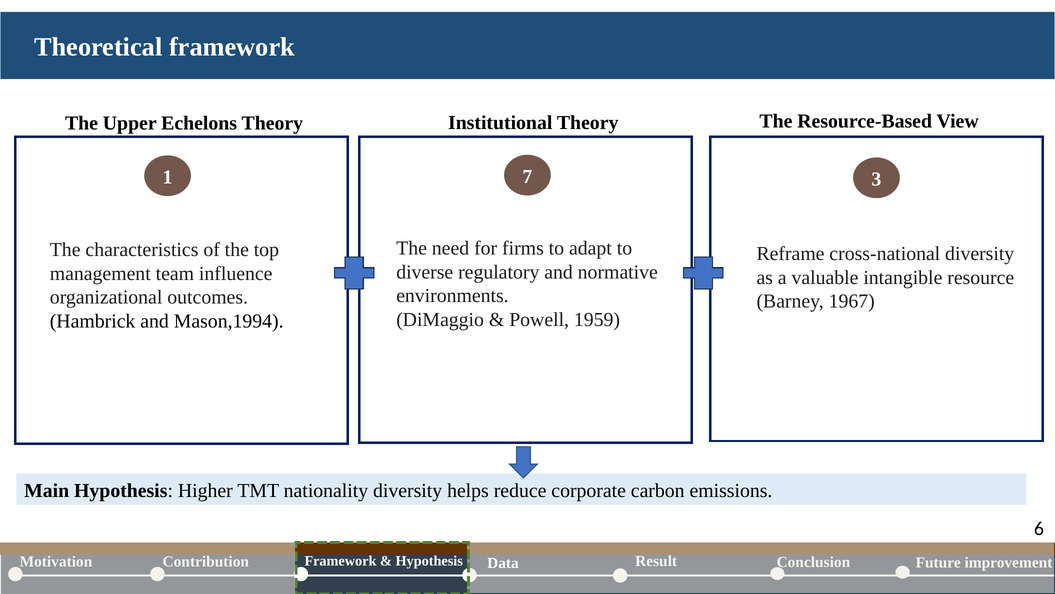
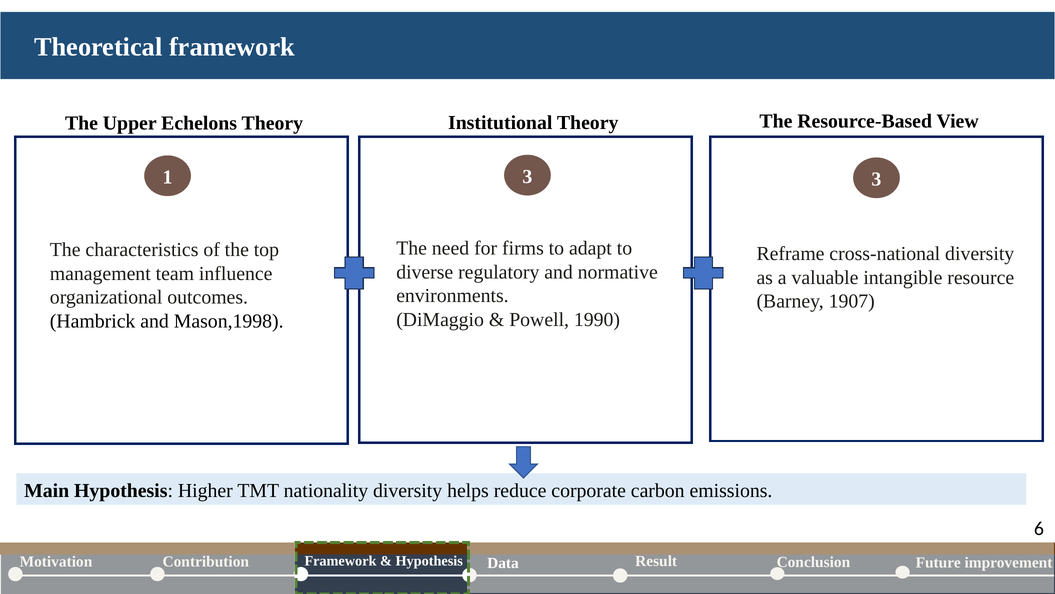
1 7: 7 -> 3
1967: 1967 -> 1907
1959: 1959 -> 1990
Mason,1994: Mason,1994 -> Mason,1998
